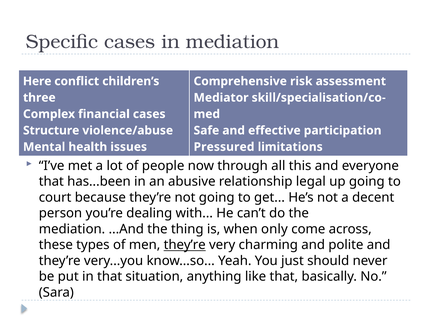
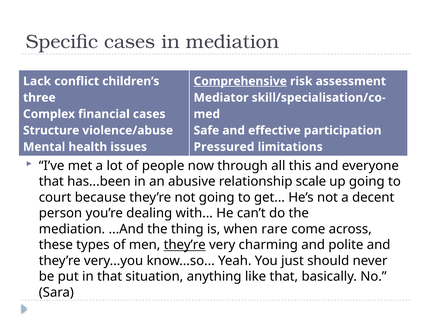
Here: Here -> Lack
Comprehensive underline: none -> present
legal: legal -> scale
only: only -> rare
